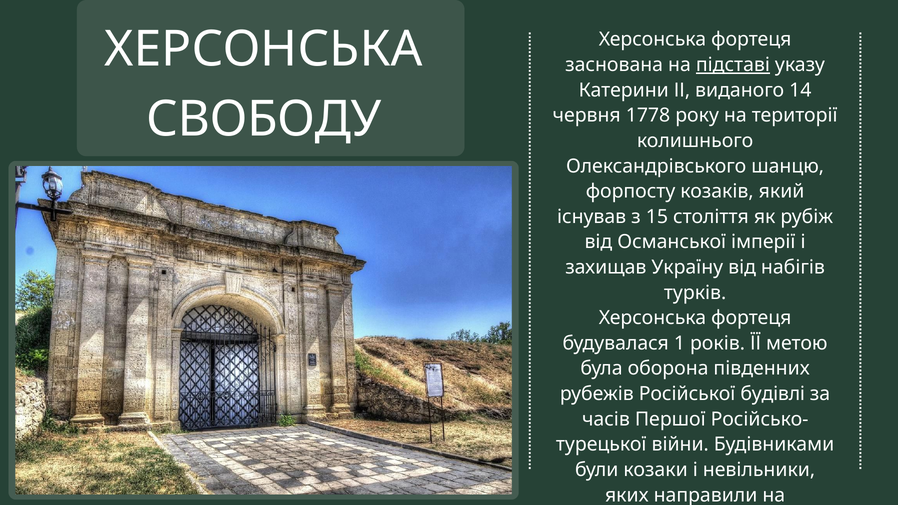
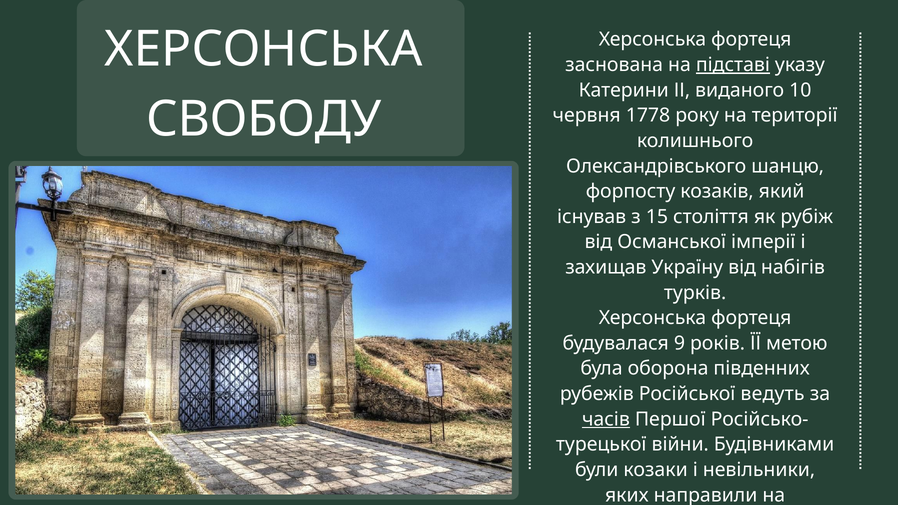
14: 14 -> 10
1: 1 -> 9
будівлі: будівлі -> ведуть
часів underline: none -> present
